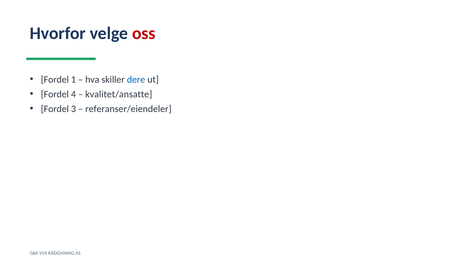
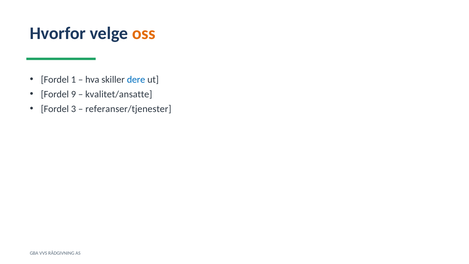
oss colour: red -> orange
4: 4 -> 9
referanser/eiendeler: referanser/eiendeler -> referanser/tjenester
